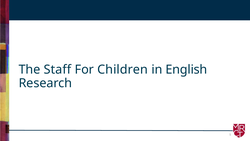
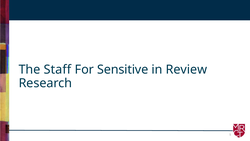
Children: Children -> Sensitive
English: English -> Review
